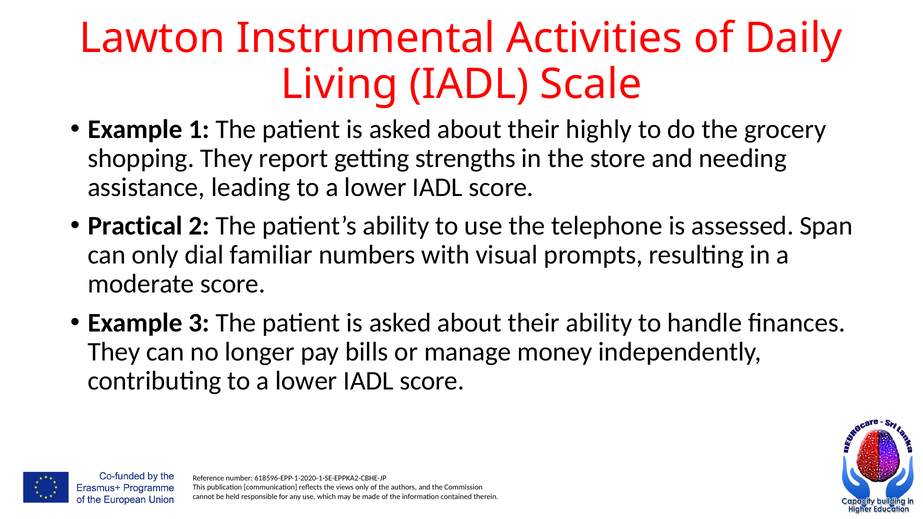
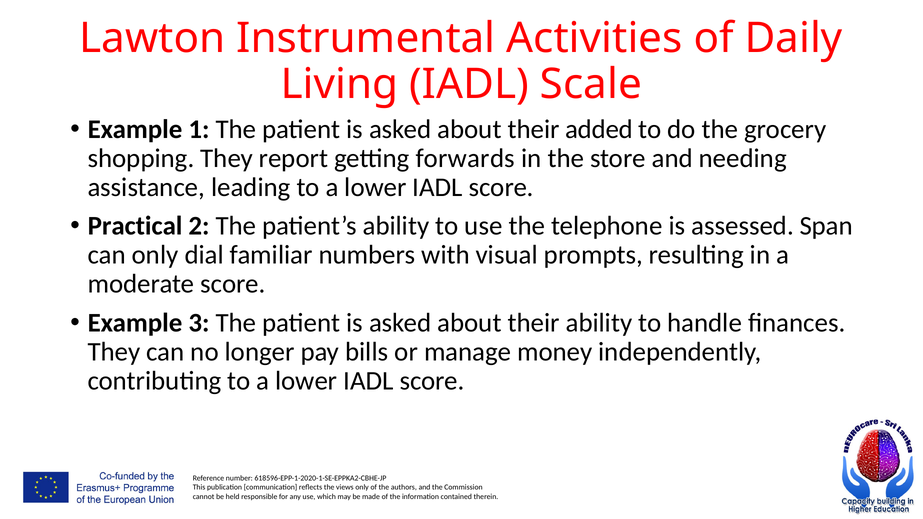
highly: highly -> added
strengths: strengths -> forwards
